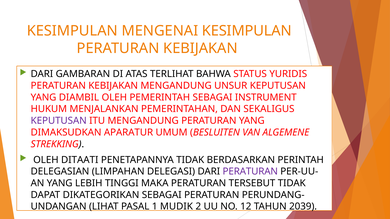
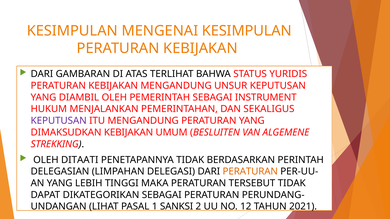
DIMAKSUDKAN APARATUR: APARATUR -> KEBIJAKAN
PERATURAN at (250, 172) colour: purple -> orange
MUDIK: MUDIK -> SANKSI
2039: 2039 -> 2021
